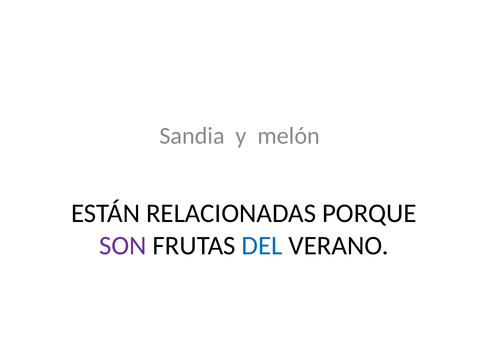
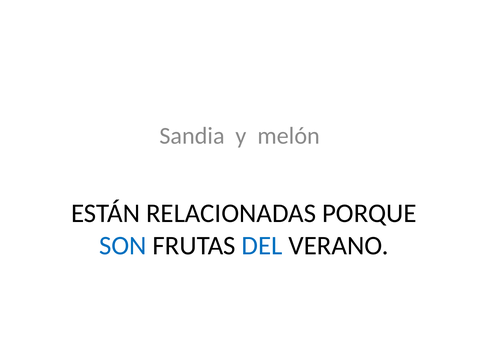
SON colour: purple -> blue
